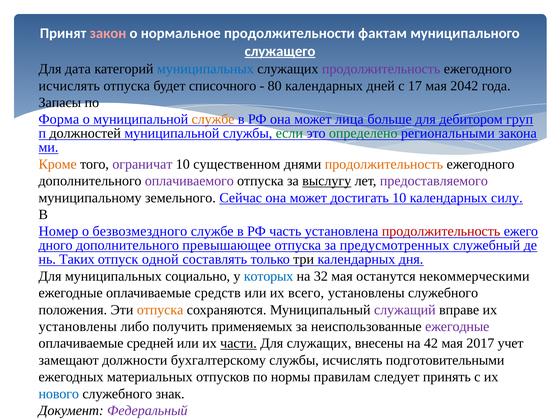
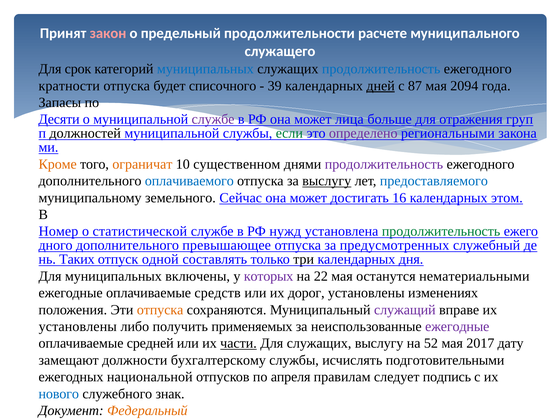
нормальное: нормальное -> предельный
фактам: фактам -> расчете
служащего underline: present -> none
дата: дата -> срок
продолжительность at (381, 69) colour: purple -> blue
исчислять at (69, 86): исчислять -> кратности
80: 80 -> 39
дней underline: none -> present
17: 17 -> 87
2042: 2042 -> 2094
Форма: Форма -> Десяти
службе at (213, 119) colour: orange -> purple
дебитором: дебитором -> отражения
определено colour: green -> purple
ограничат colour: purple -> orange
продолжительность at (384, 164) colour: orange -> purple
оплачиваемого colour: purple -> blue
предоставляемого colour: purple -> blue
достигать 10: 10 -> 16
календарных силу: силу -> этом
безвозмездного: безвозмездного -> статистической
часть: часть -> нужд
продолжительность at (441, 231) colour: red -> green
социально: социально -> включены
которых colour: blue -> purple
32: 32 -> 22
некоммерческими: некоммерческими -> нематериальными
всего: всего -> дорог
установлены служебного: служебного -> изменениях
служащих внесены: внесены -> выслугу
42: 42 -> 52
учет: учет -> дату
материальных: материальных -> национальной
нормы: нормы -> апреля
принять: принять -> подпись
Федеральный colour: purple -> orange
